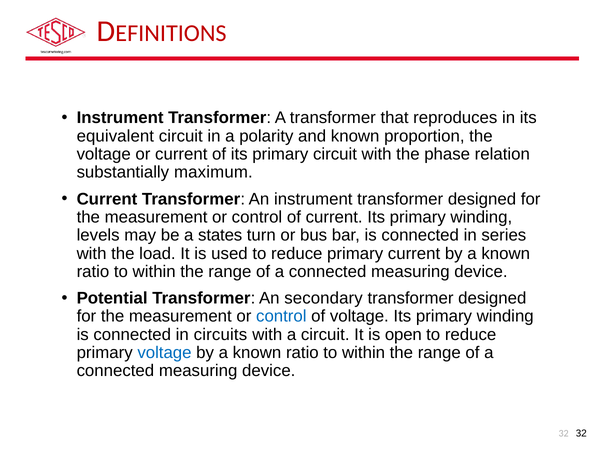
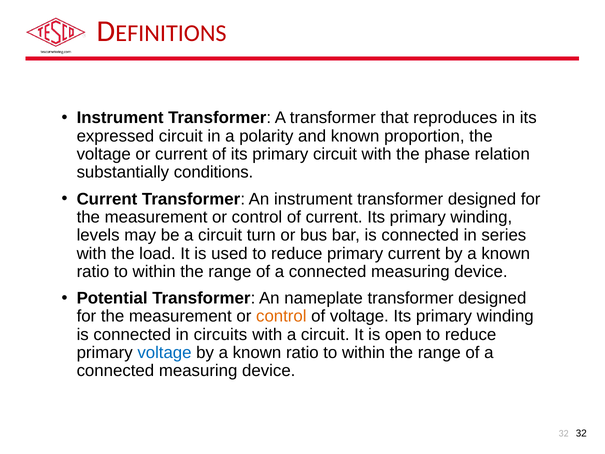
equivalent: equivalent -> expressed
maximum: maximum -> conditions
be a states: states -> circuit
secondary: secondary -> nameplate
control at (281, 316) colour: blue -> orange
